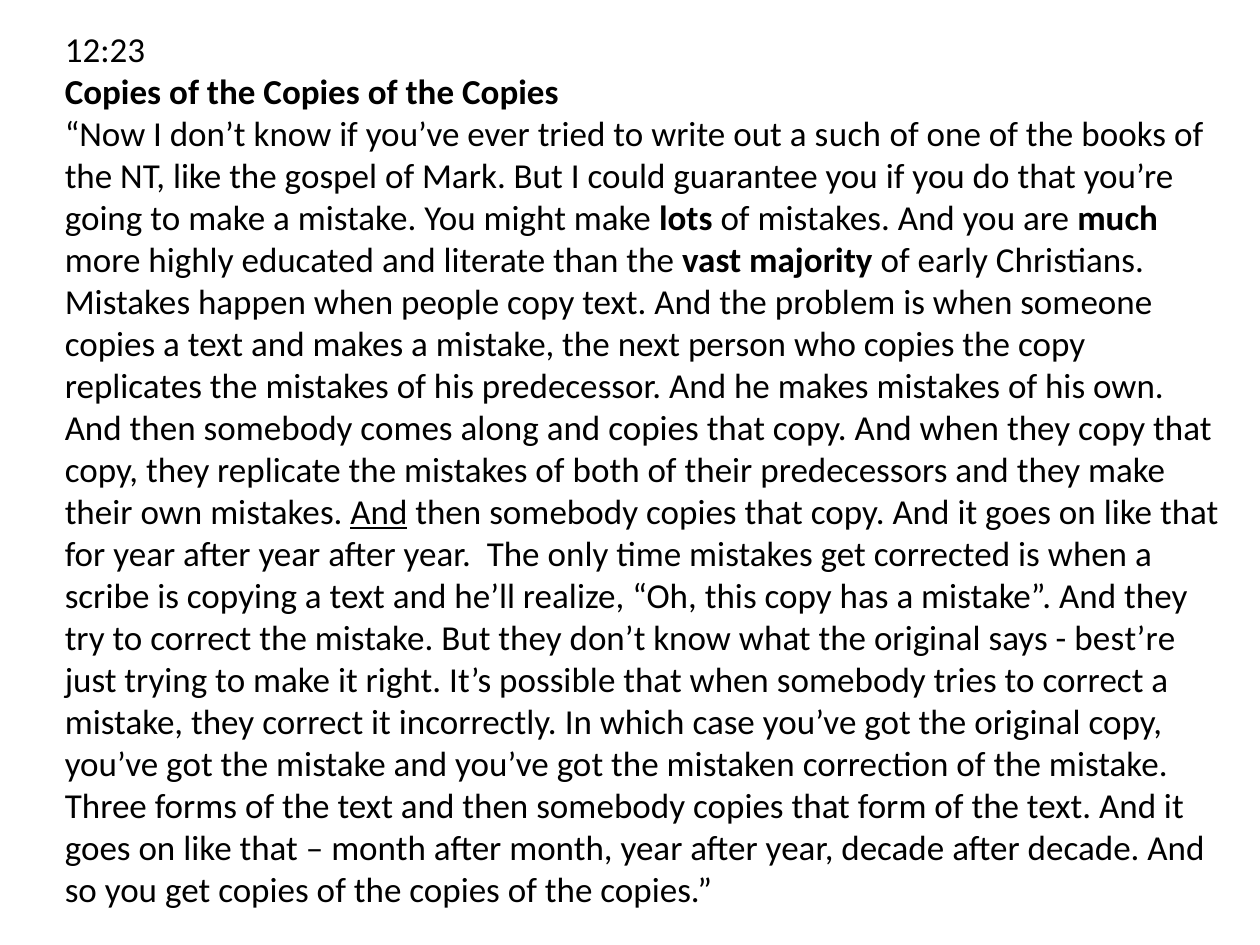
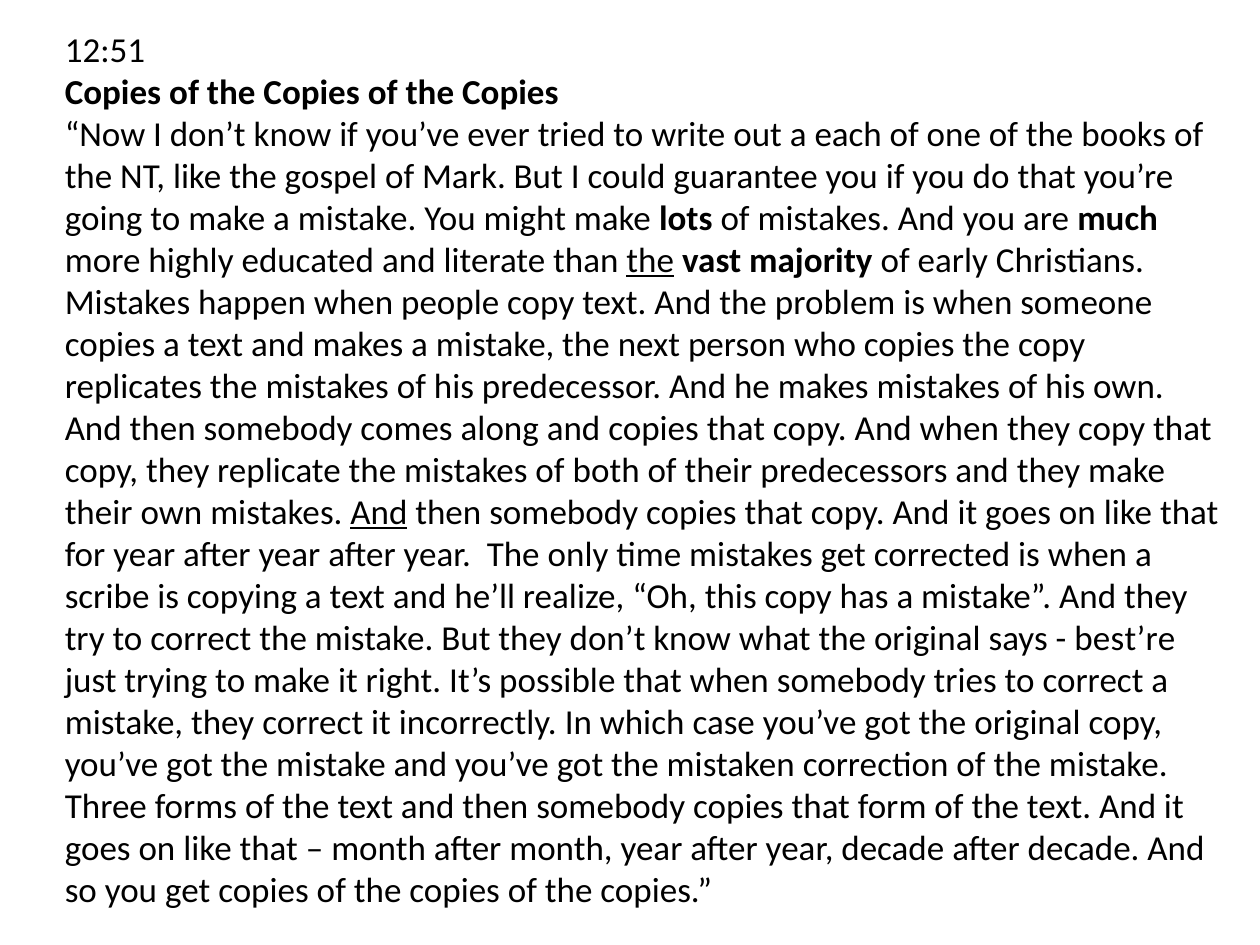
12:23: 12:23 -> 12:51
such: such -> each
the at (650, 261) underline: none -> present
